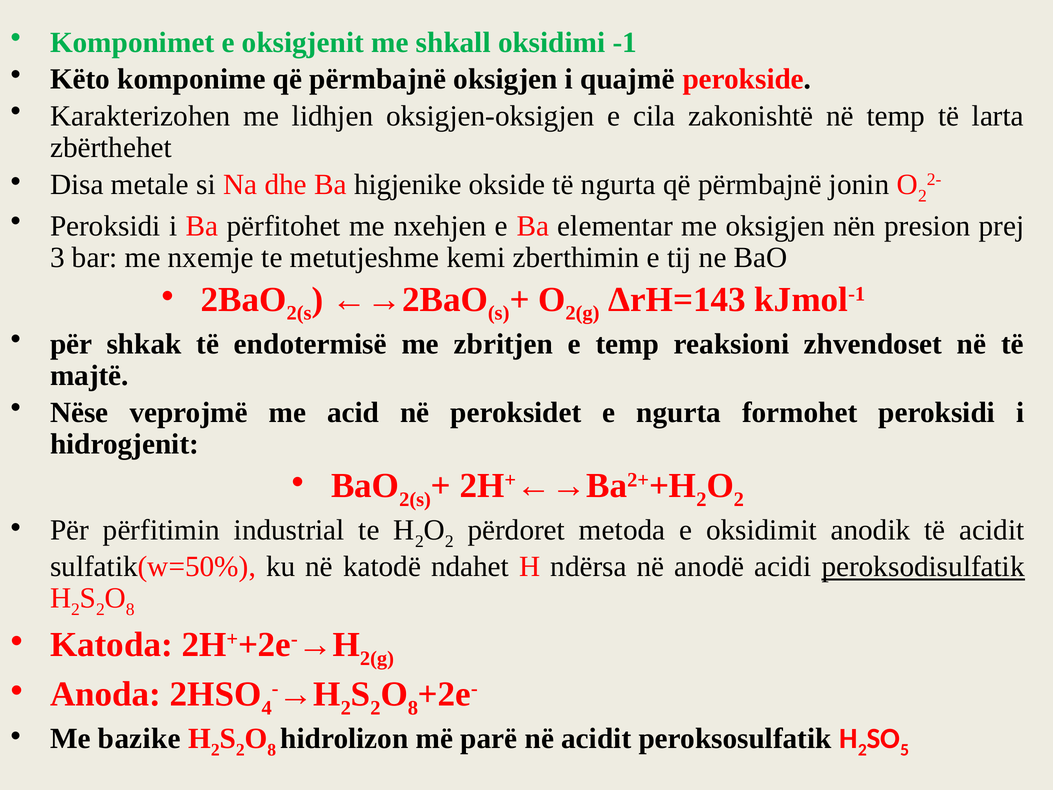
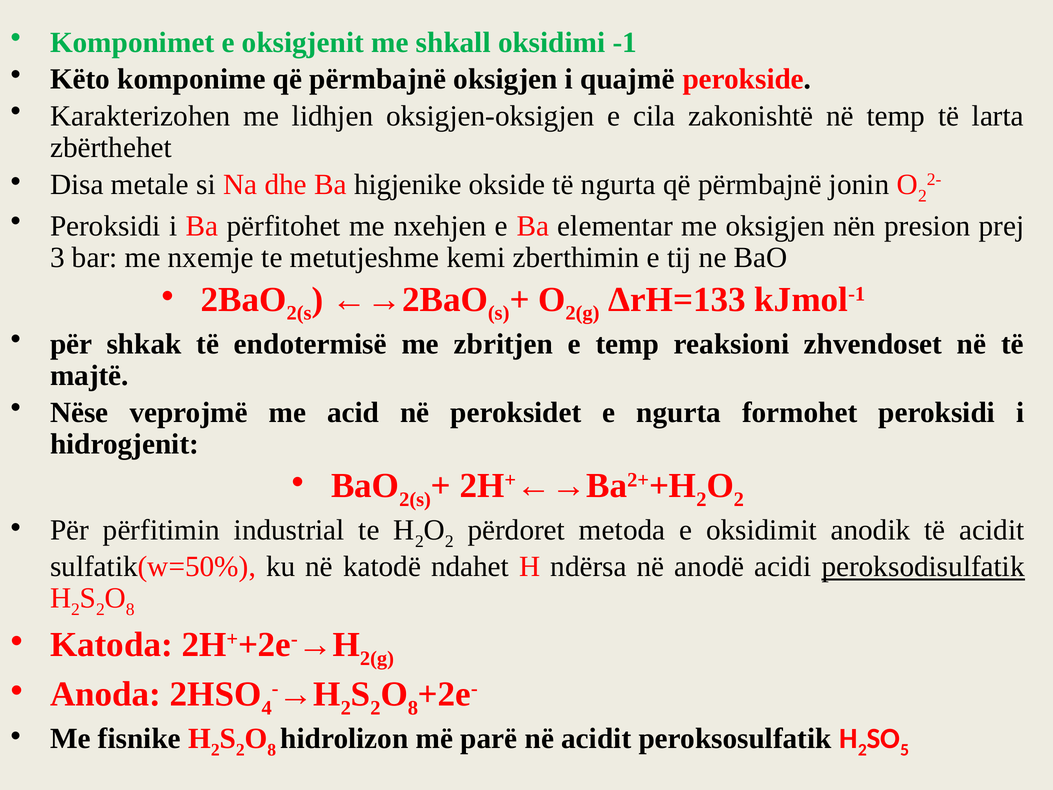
ΔrH=143: ΔrH=143 -> ΔrH=133
bazike: bazike -> fisnike
